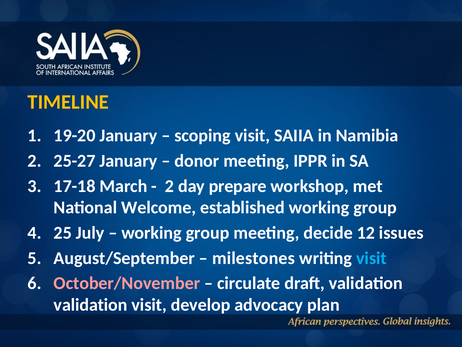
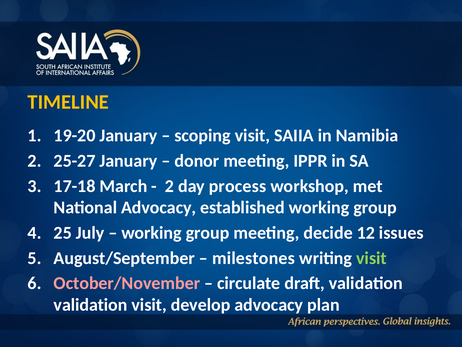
prepare: prepare -> process
National Welcome: Welcome -> Advocacy
visit at (371, 258) colour: light blue -> light green
